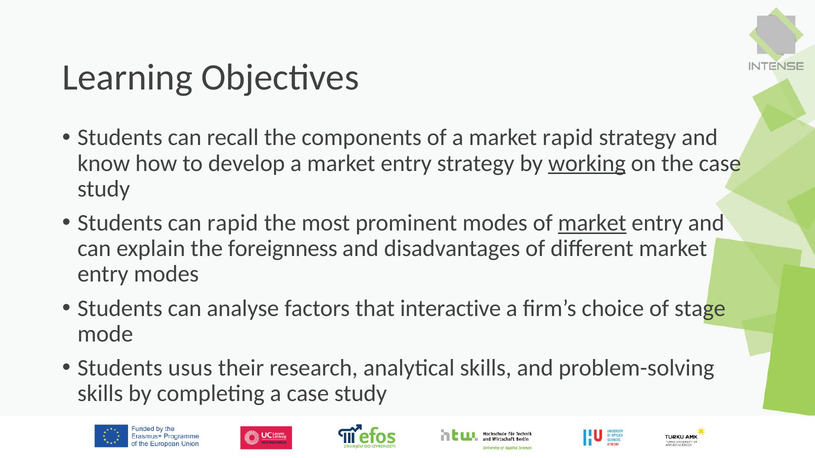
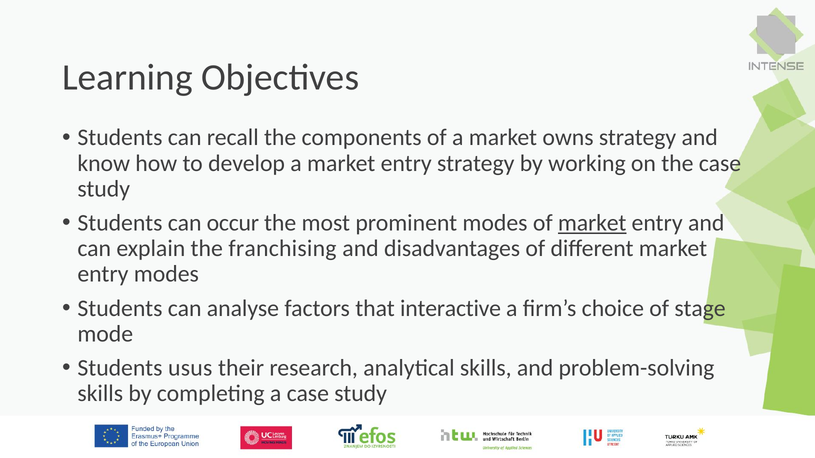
market rapid: rapid -> owns
working underline: present -> none
can rapid: rapid -> occur
foreignness: foreignness -> franchising
